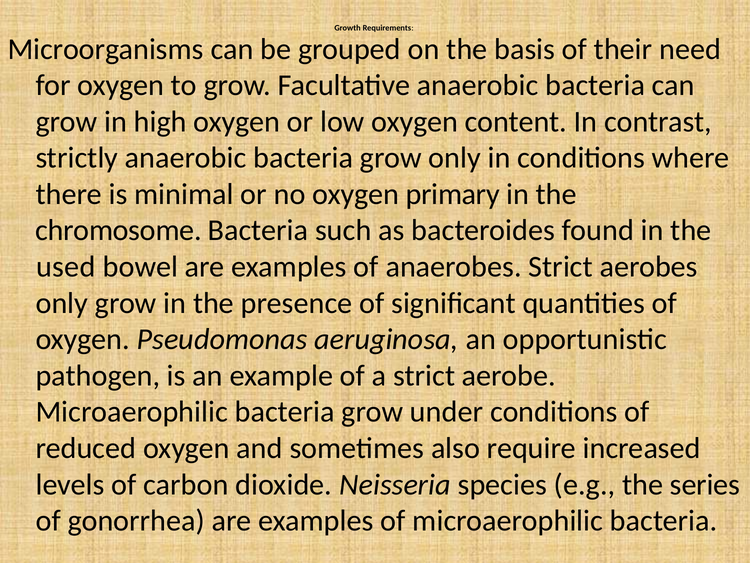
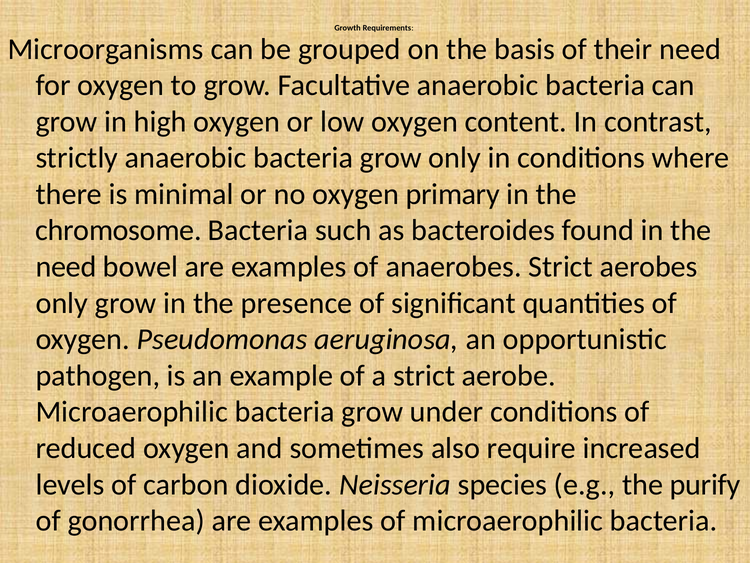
used at (66, 267): used -> need
series: series -> purify
